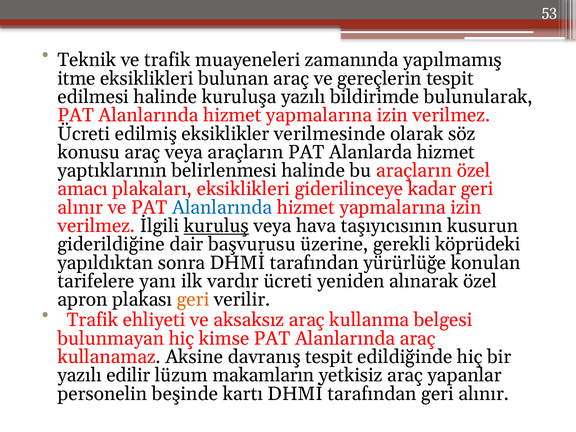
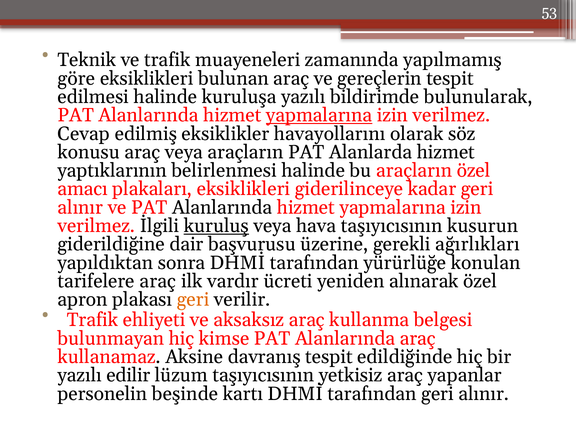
itme: itme -> göre
yapmalarına at (319, 115) underline: none -> present
Ücreti at (84, 134): Ücreti -> Cevap
verilmesinde: verilmesinde -> havayollarını
Alanlarında at (222, 207) colour: blue -> black
köprüdeki: köprüdeki -> ağırlıkları
tarifelere yanı: yanı -> araç
lüzum makamların: makamların -> taşıyıcısının
